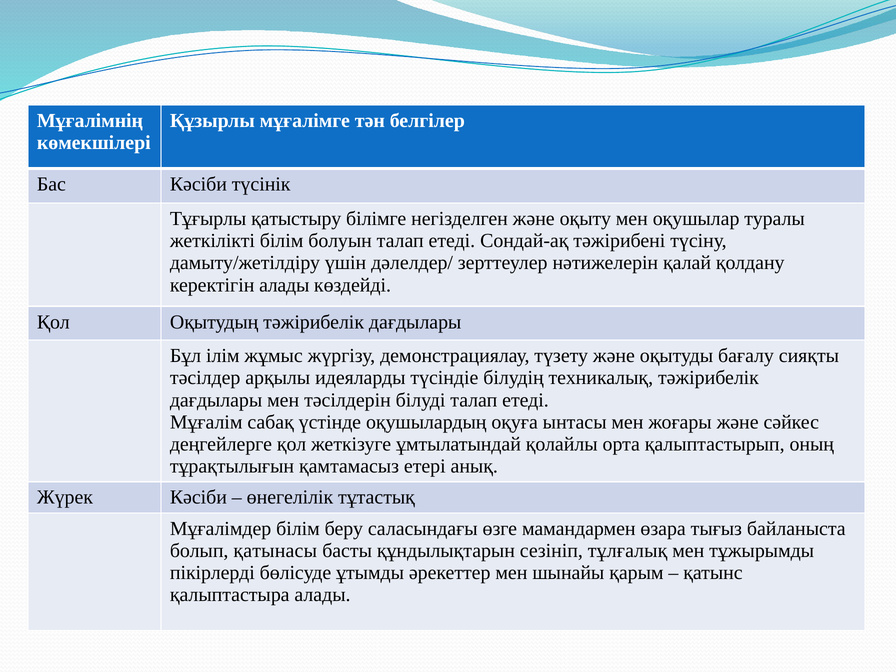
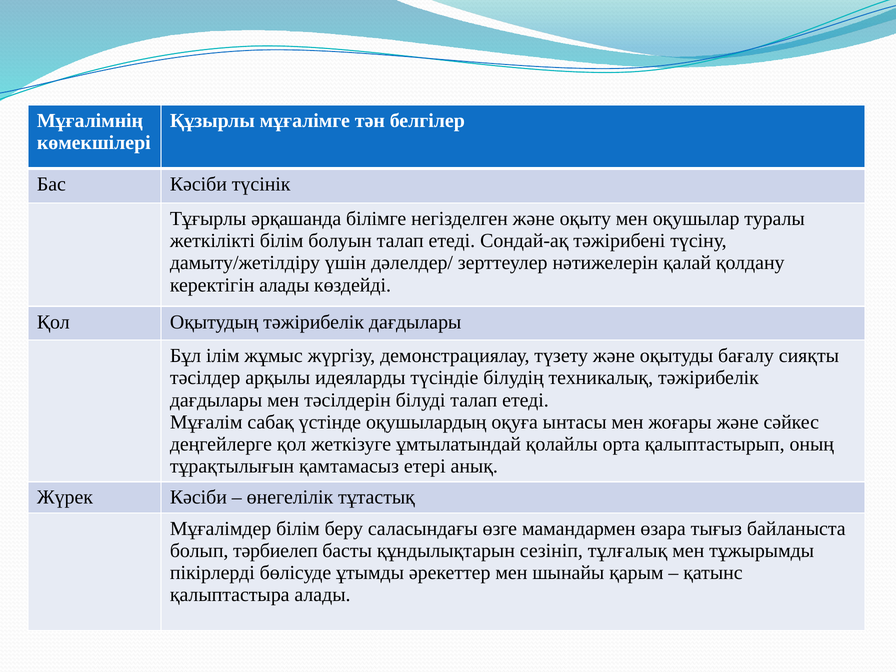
қатыстыру: қатыстыру -> әрқашанда
қатынасы: қатынасы -> тәрбиелеп
